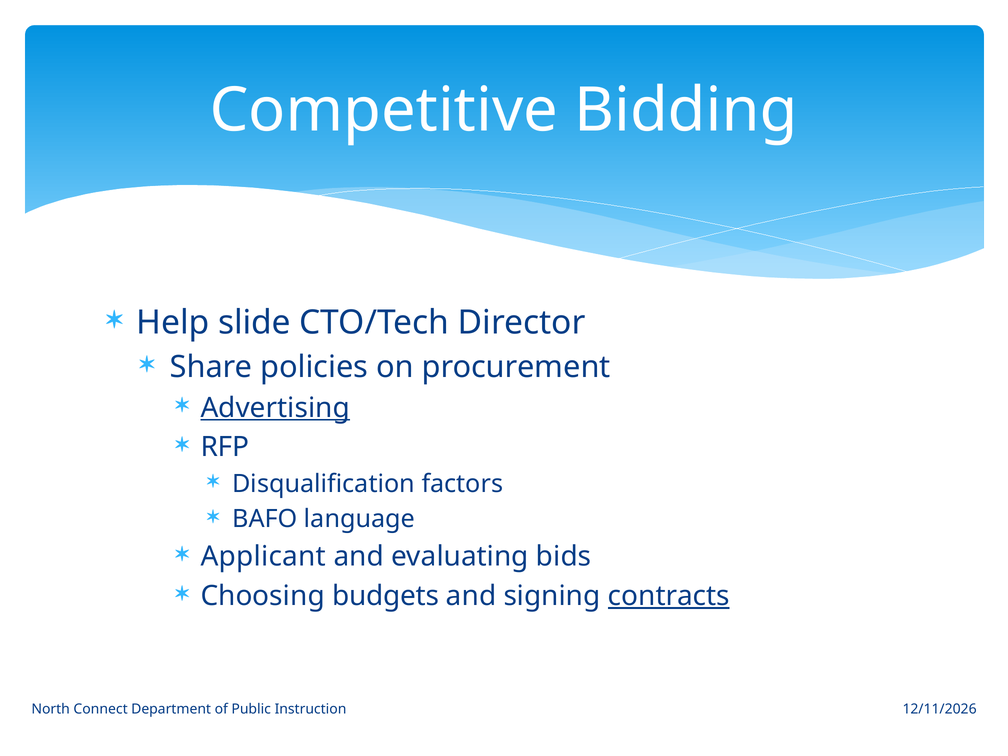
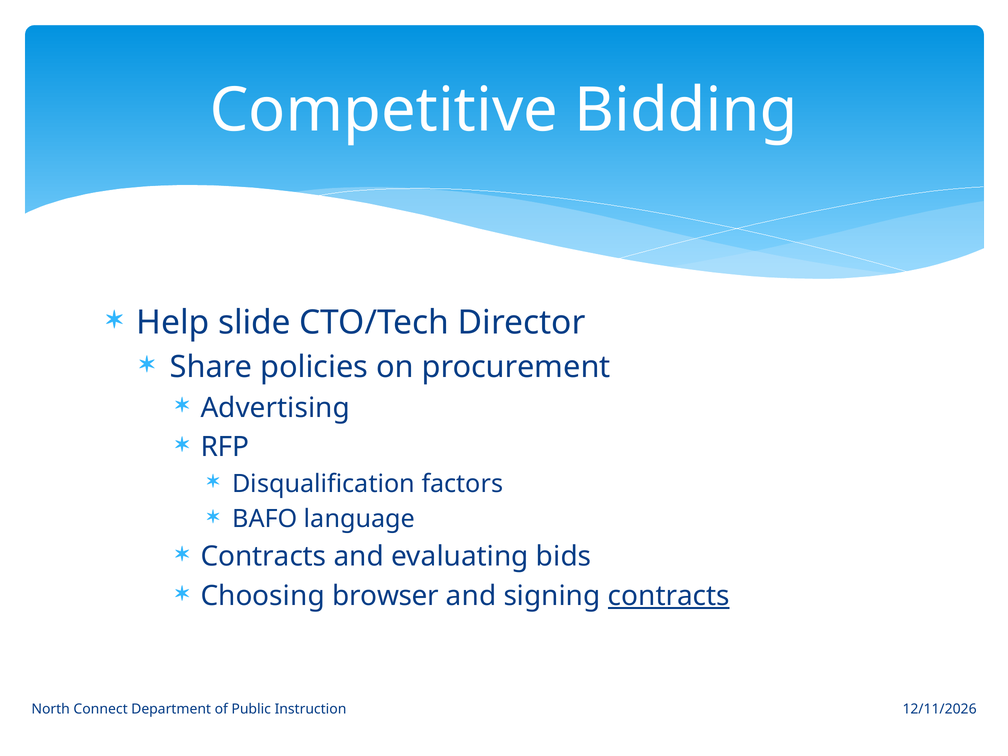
Advertising underline: present -> none
Applicant at (263, 557): Applicant -> Contracts
budgets: budgets -> browser
